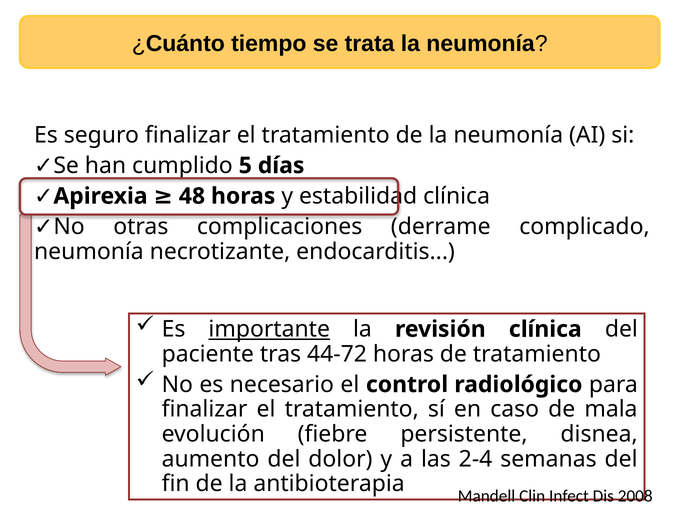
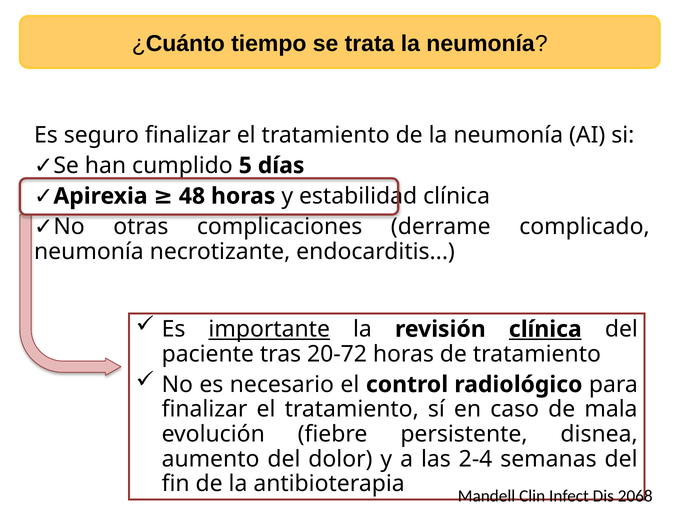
clínica at (545, 329) underline: none -> present
44-72: 44-72 -> 20-72
2008: 2008 -> 2068
